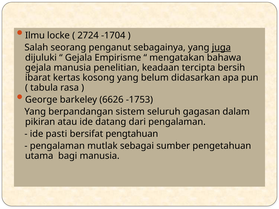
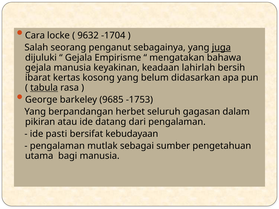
Ilmu: Ilmu -> Cara
2724: 2724 -> 9632
penelitian: penelitian -> keyakinan
tercipta: tercipta -> lahirlah
tabula underline: none -> present
6626: 6626 -> 9685
sistem: sistem -> herbet
pengtahuan: pengtahuan -> kebudayaan
